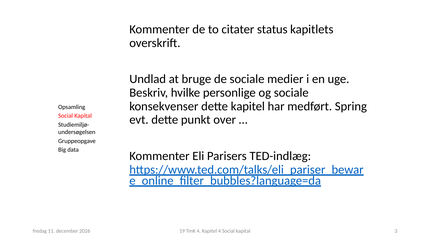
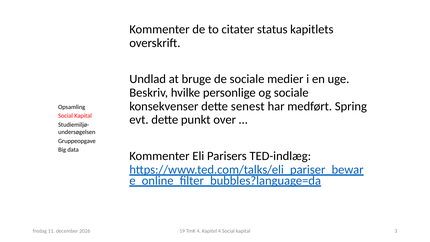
dette kapitel: kapitel -> senest
